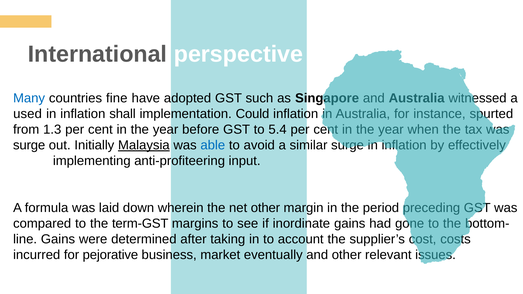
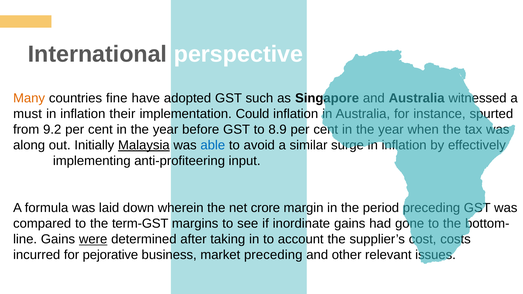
Many colour: blue -> orange
used: used -> must
shall: shall -> their
1.3: 1.3 -> 9.2
5.4: 5.4 -> 8.9
surge at (29, 145): surge -> along
net other: other -> crore
were underline: none -> present
market eventually: eventually -> preceding
